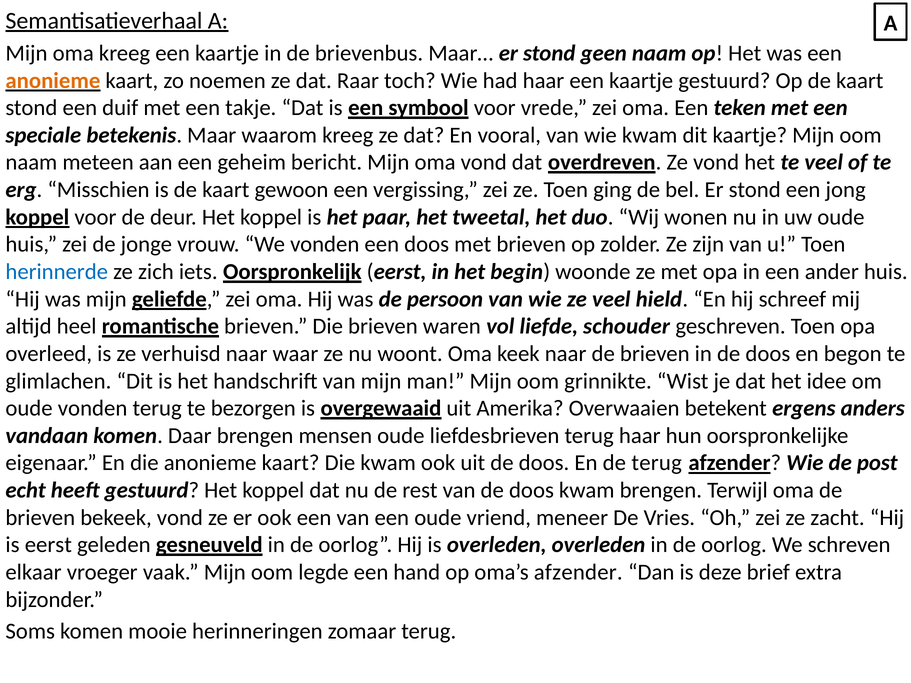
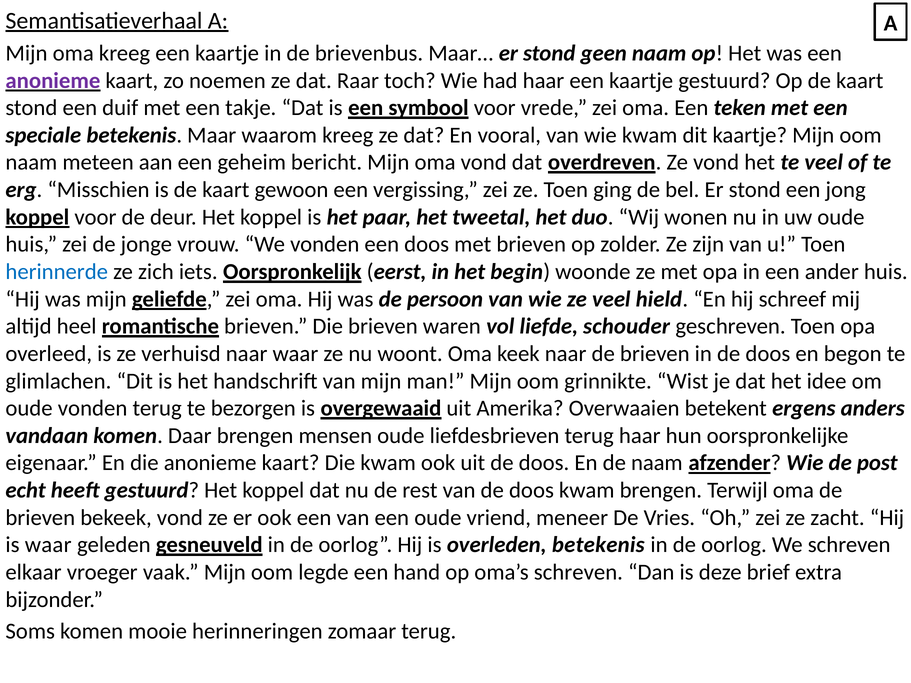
anonieme at (53, 81) colour: orange -> purple
de terug: terug -> naam
is eerst: eerst -> waar
overleden overleden: overleden -> betekenis
oma’s afzender: afzender -> schreven
